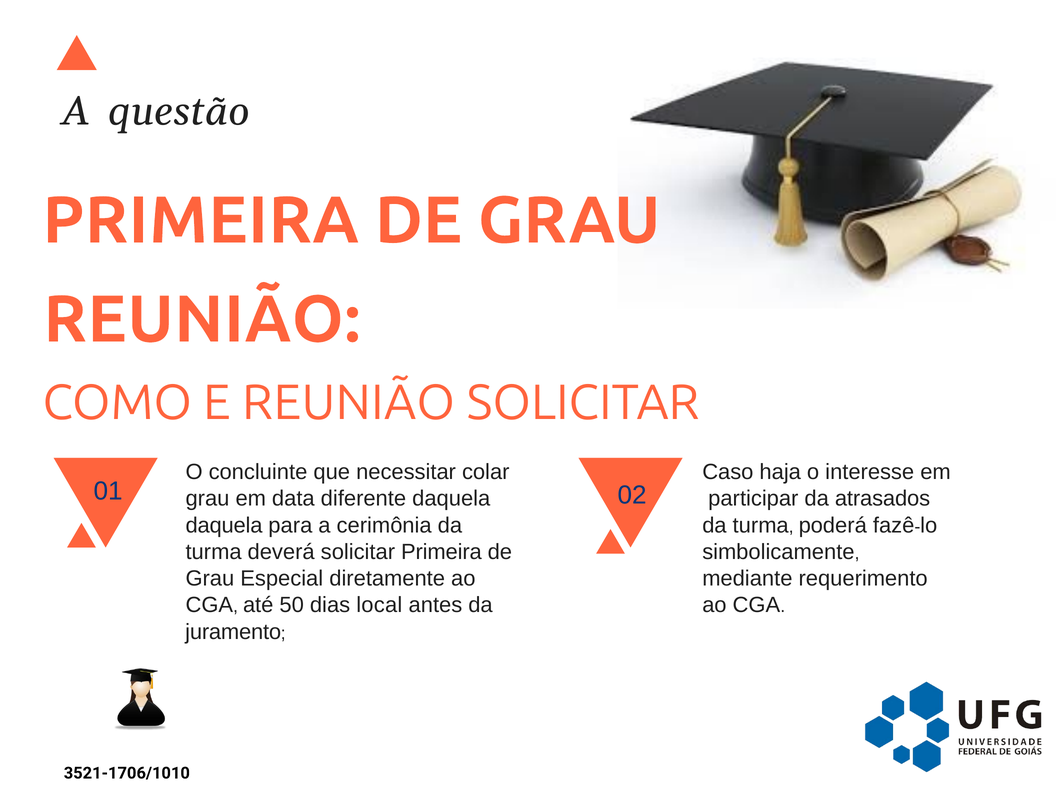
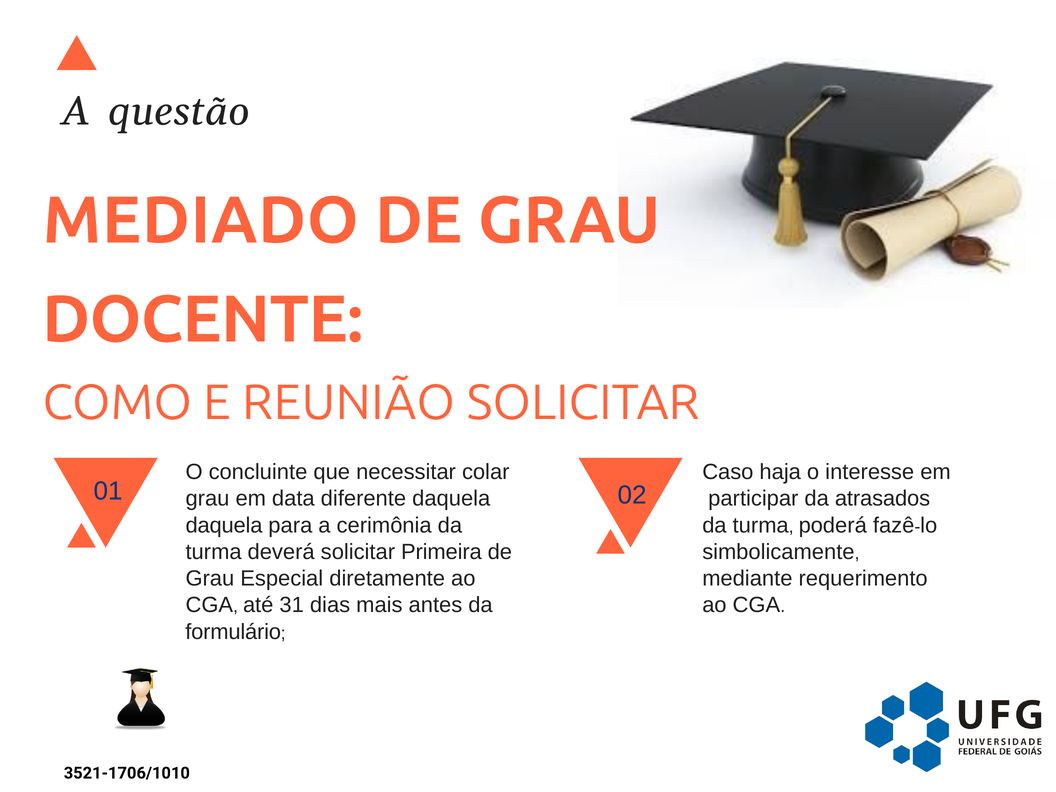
PRIMEIRA at (201, 221): PRIMEIRA -> MEDIADO
REUNIÃO at (202, 320): REUNIÃO -> DOCENTE
50: 50 -> 31
local: local -> mais
juramento: juramento -> formulário
